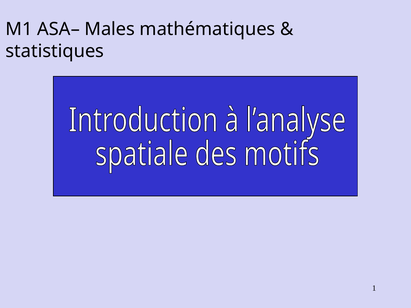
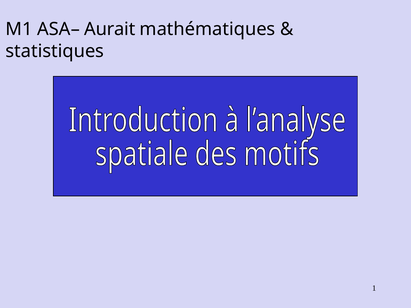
Males: Males -> Aurait
